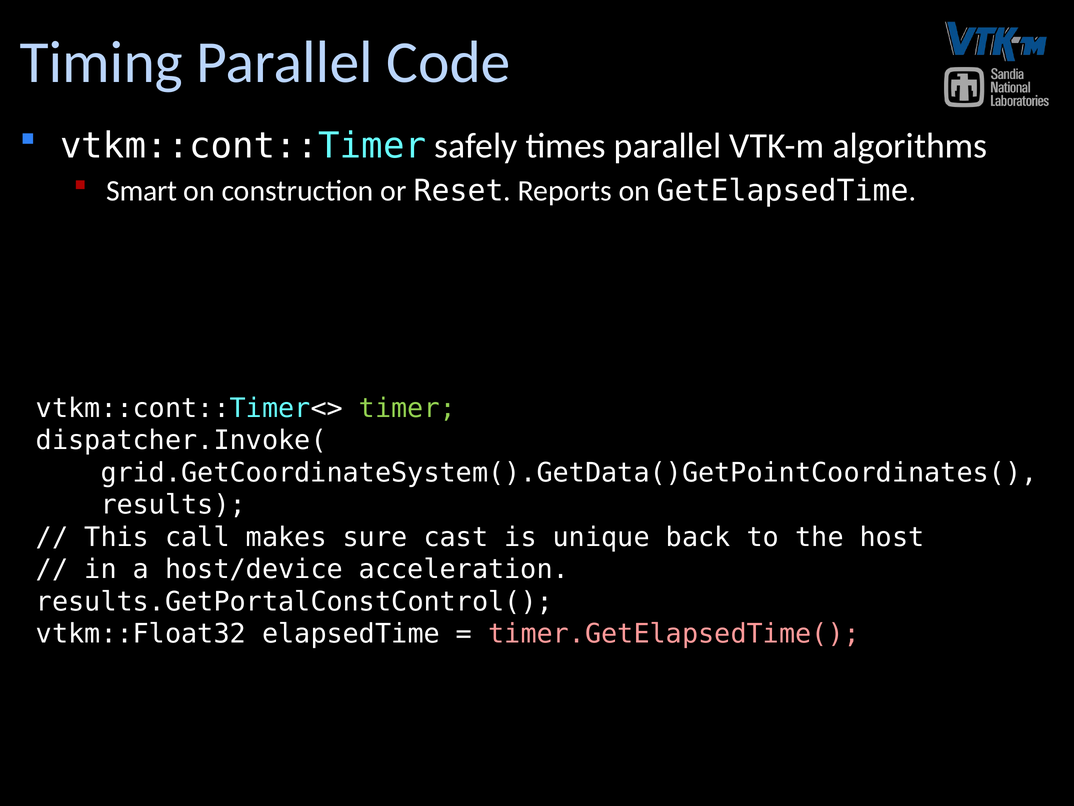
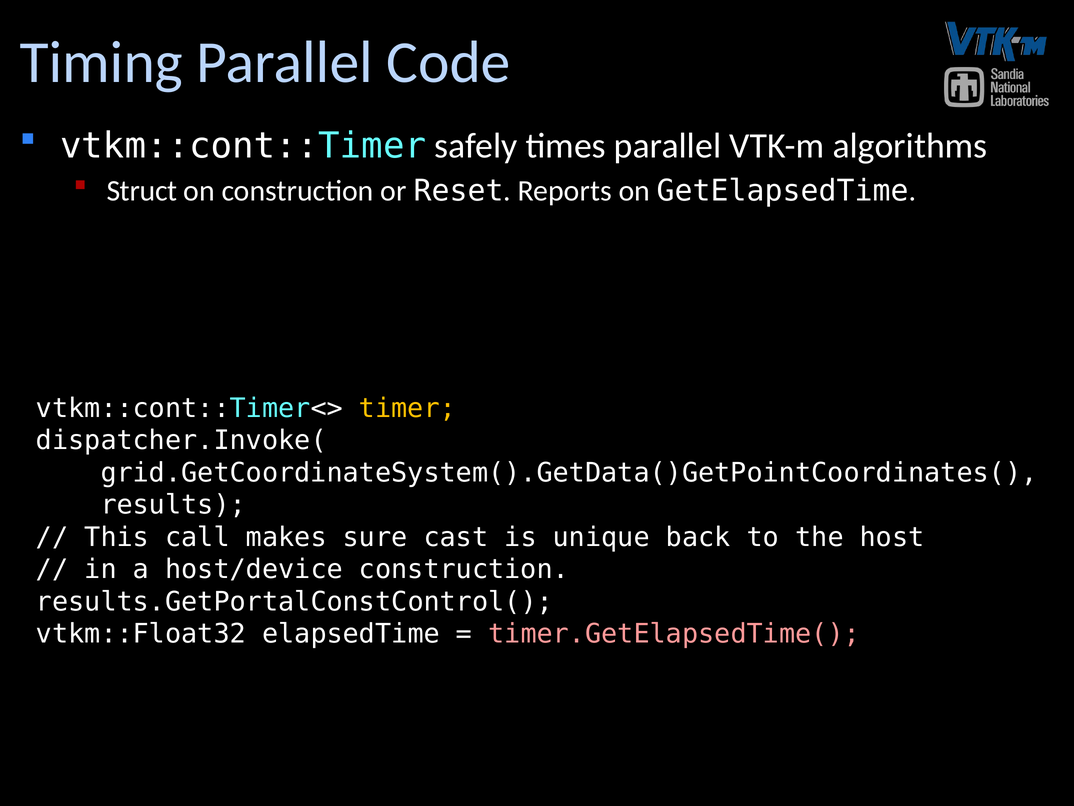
Smart: Smart -> Struct
timer colour: light green -> yellow
host/device acceleration: acceleration -> construction
